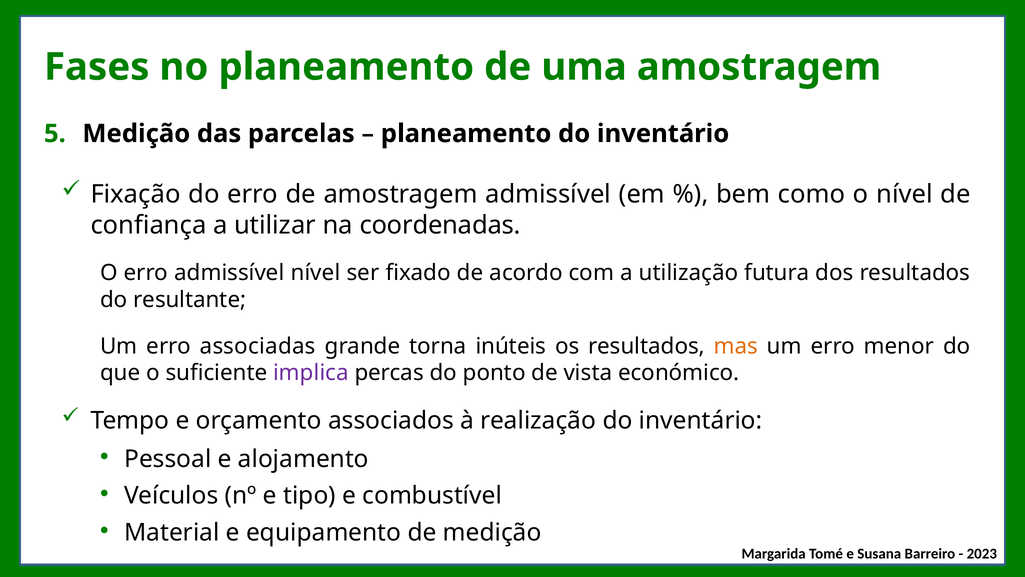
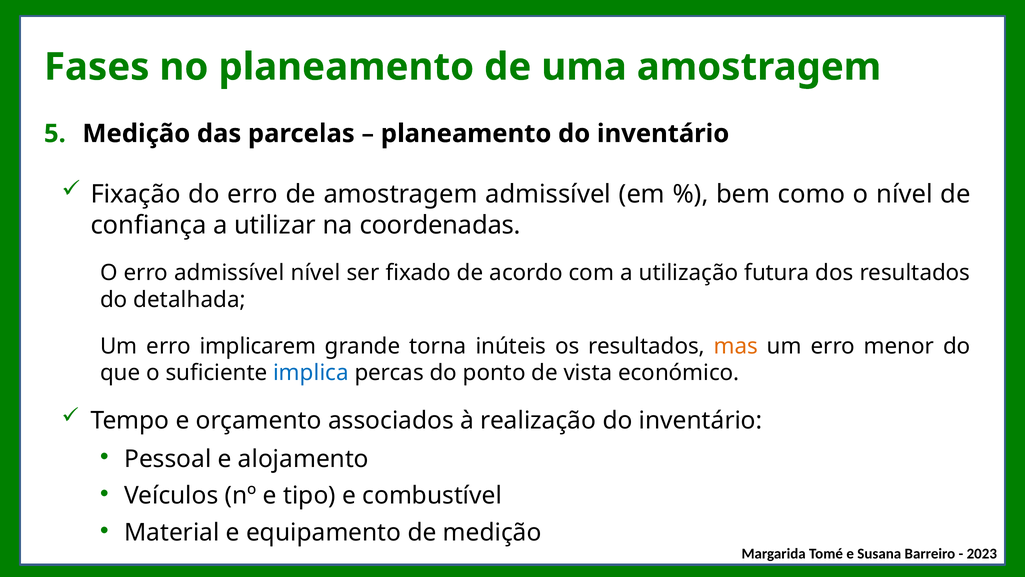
resultante: resultante -> detalhada
associadas: associadas -> implicarem
implica colour: purple -> blue
